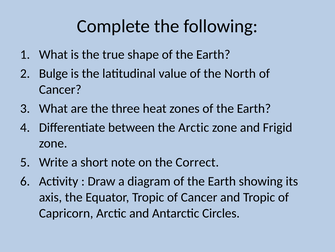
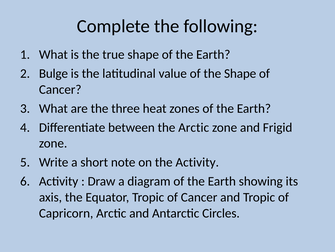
the North: North -> Shape
the Correct: Correct -> Activity
